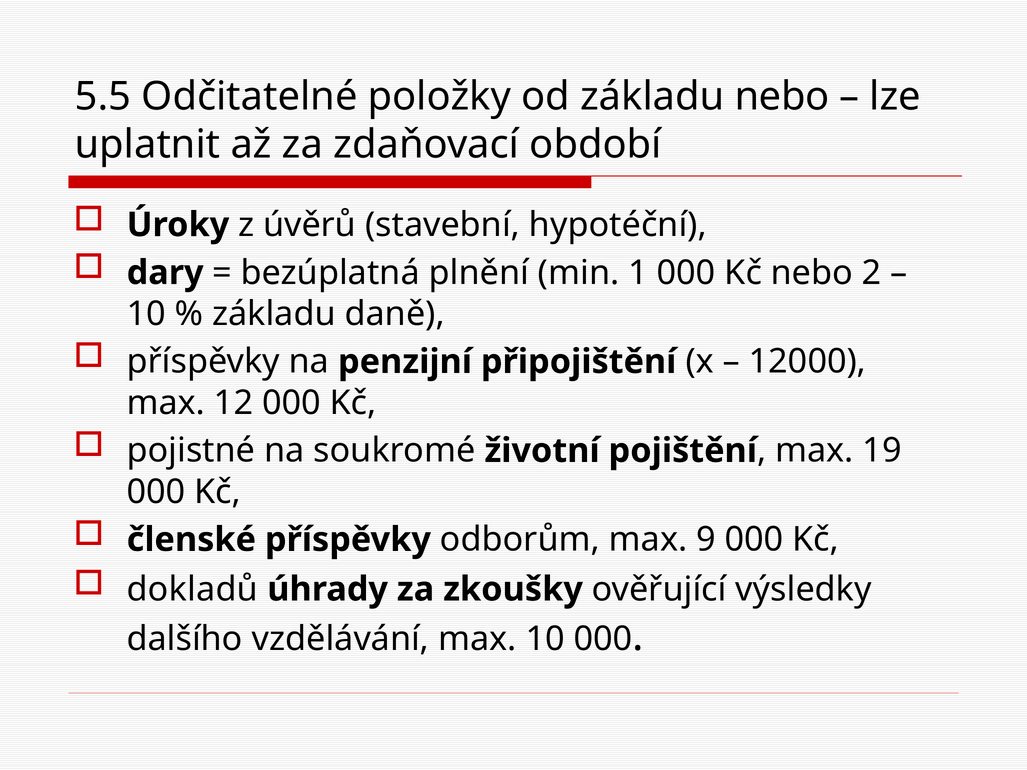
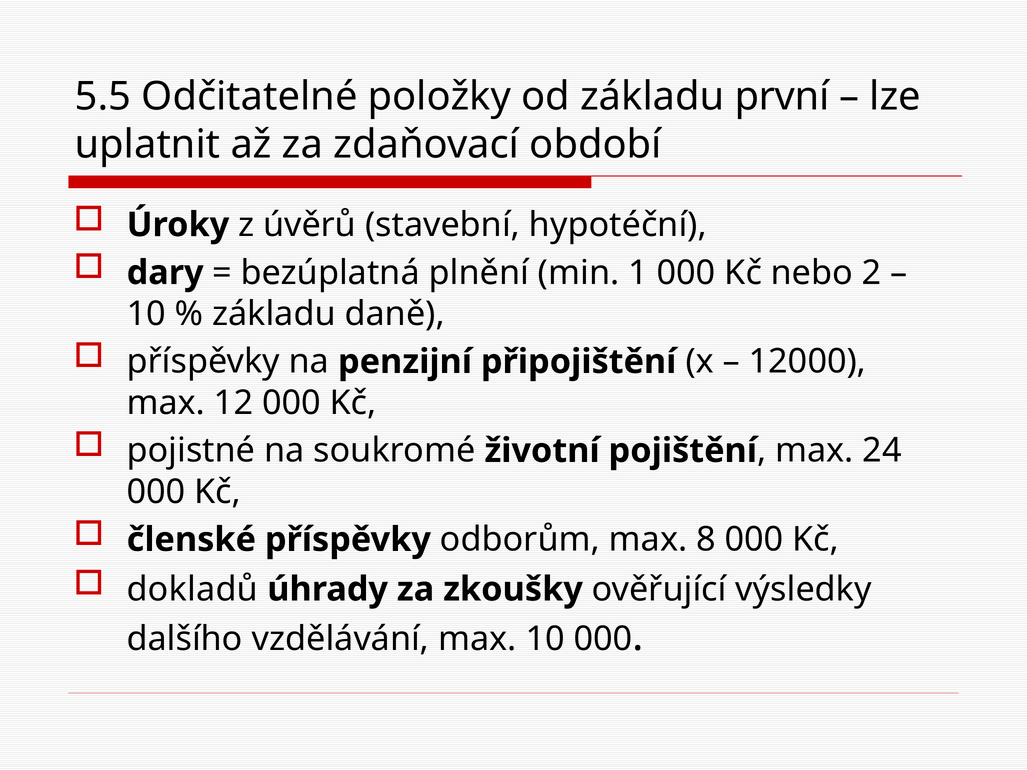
základu nebo: nebo -> první
19: 19 -> 24
9: 9 -> 8
